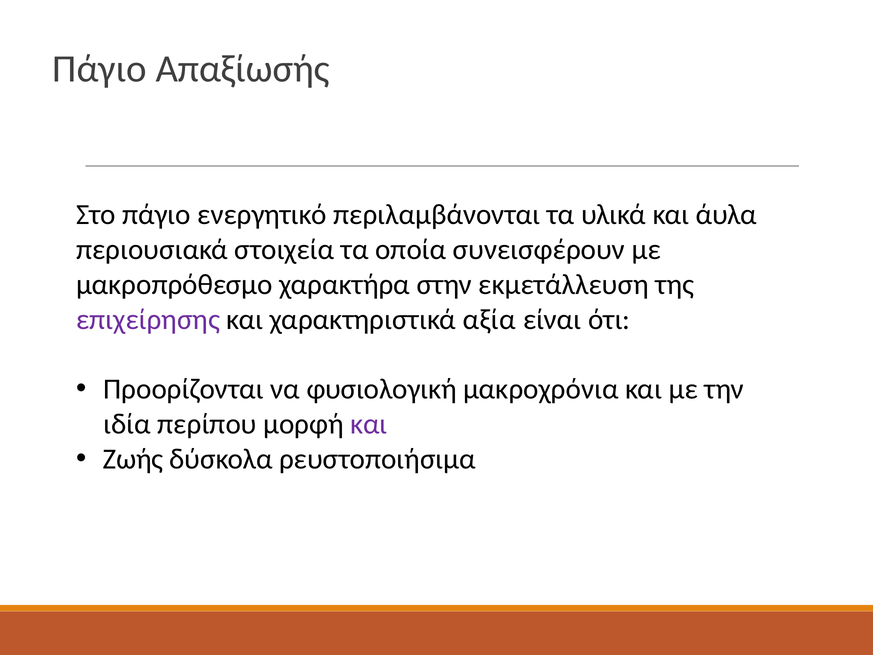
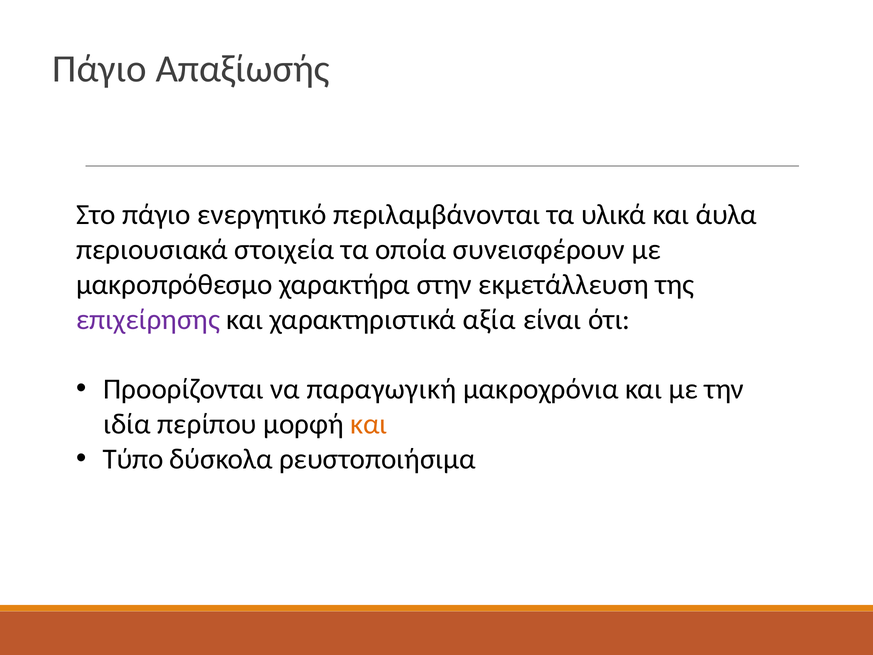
φυσιολογική: φυσιολογική -> παραγωγική
και at (369, 424) colour: purple -> orange
Ζωής: Ζωής -> Τύπο
